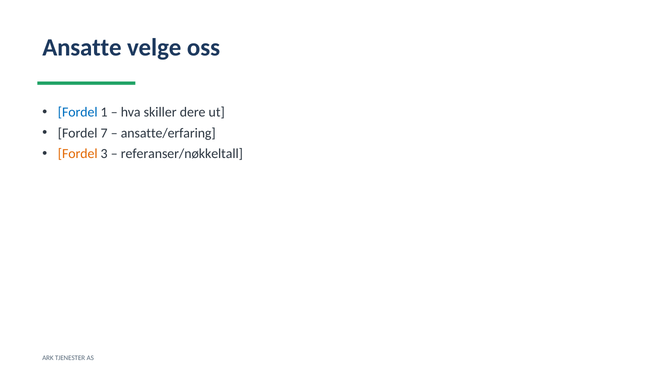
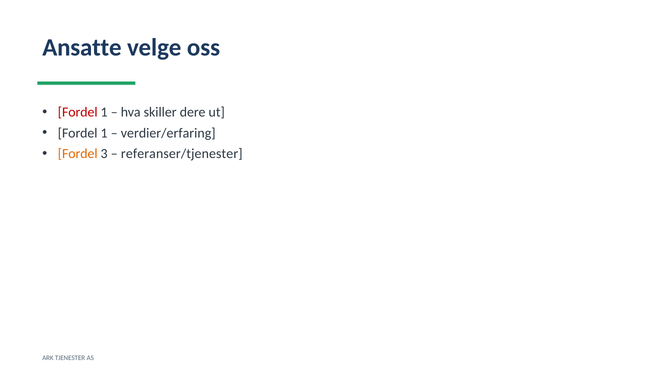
Fordel at (78, 112) colour: blue -> red
7 at (104, 133): 7 -> 1
ansatte/erfaring: ansatte/erfaring -> verdier/erfaring
referanser/nøkkeltall: referanser/nøkkeltall -> referanser/tjenester
